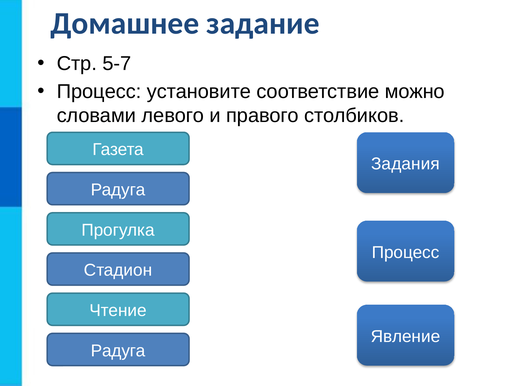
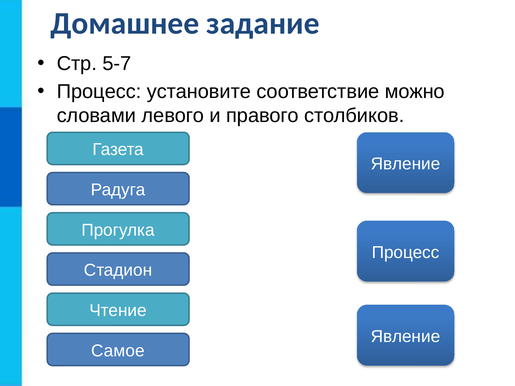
Задания at (406, 164): Задания -> Явление
Радуга at (118, 351): Радуга -> Самое
